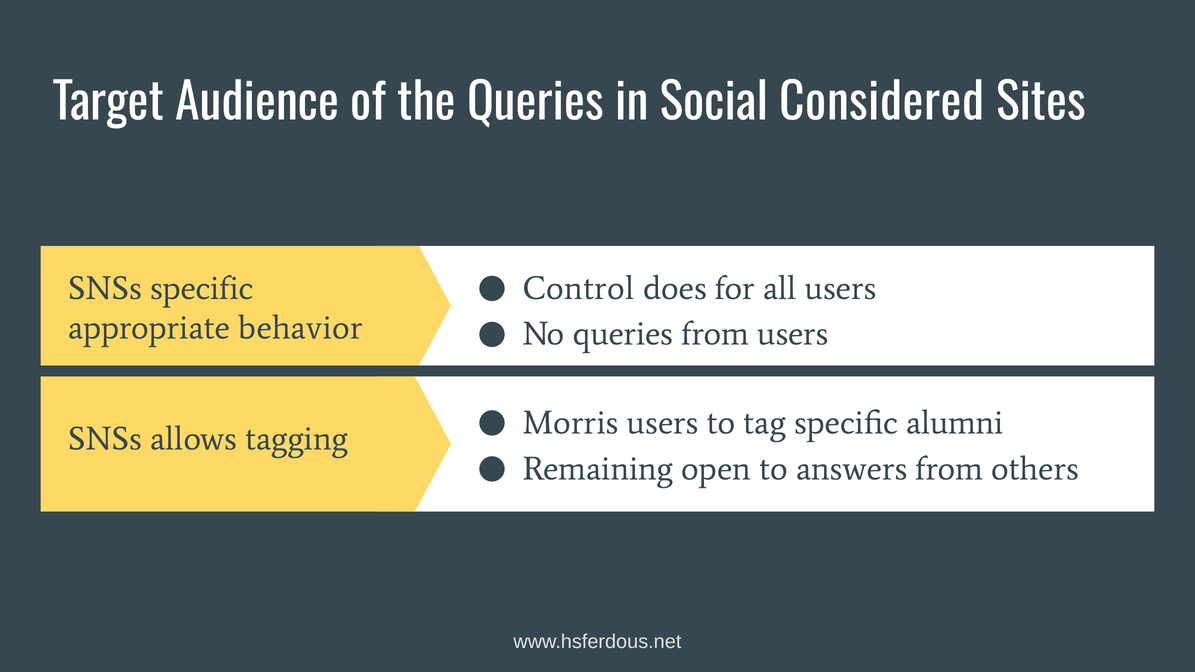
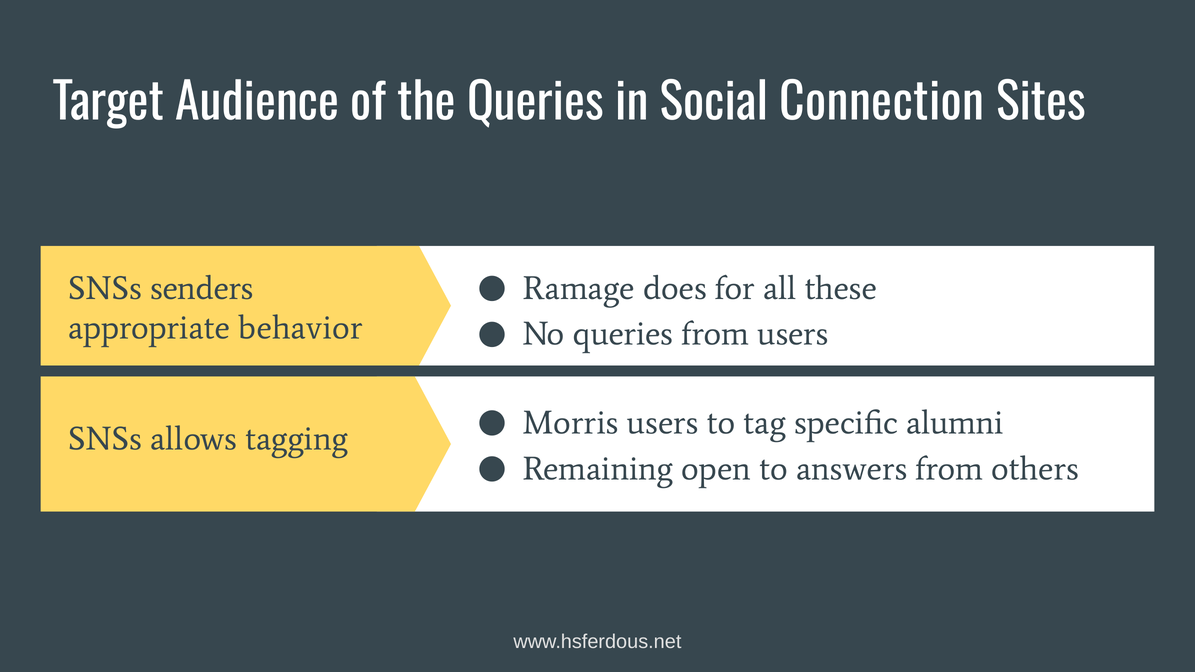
Considered: Considered -> Connection
Control: Control -> Ramage
all users: users -> these
SNSs specific: specific -> senders
